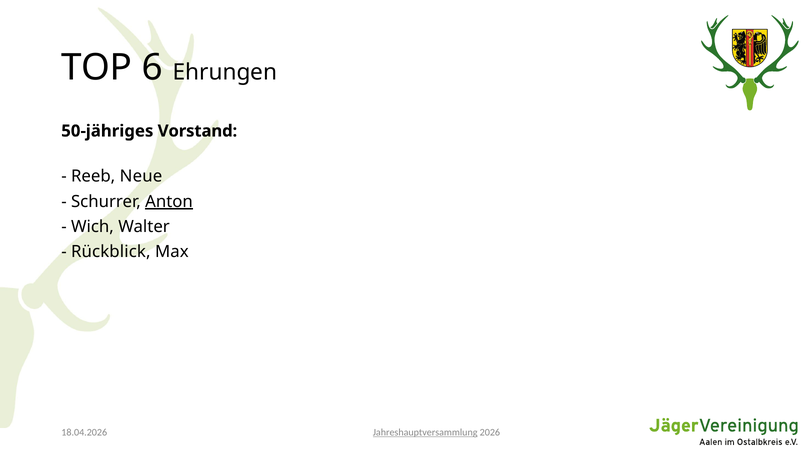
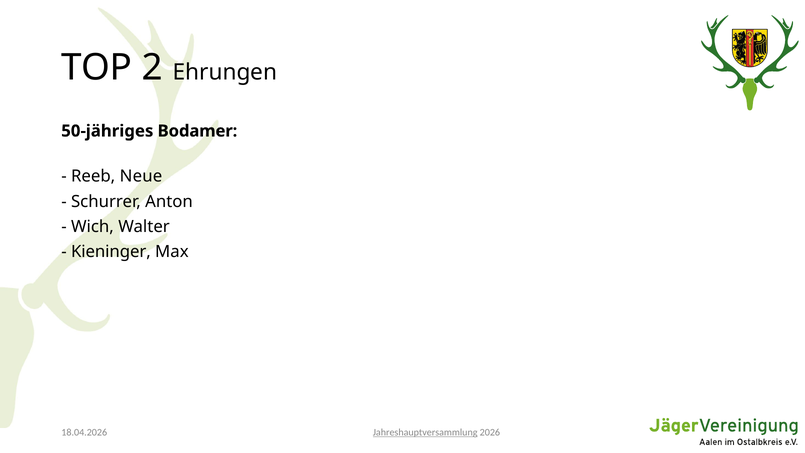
6: 6 -> 2
Vorstand: Vorstand -> Bodamer
Anton underline: present -> none
Rückblick: Rückblick -> Kieninger
